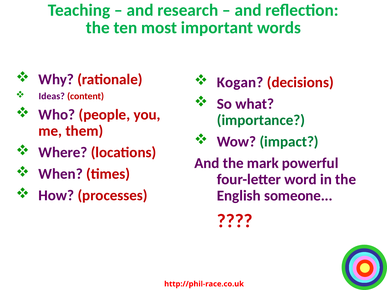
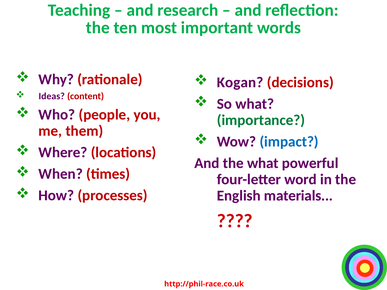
impact colour: green -> blue
the mark: mark -> what
someone: someone -> materials
